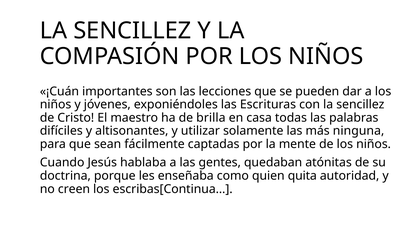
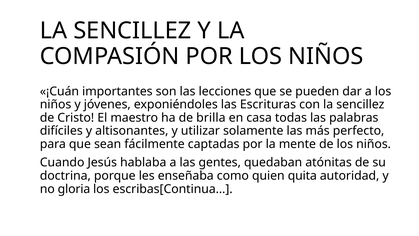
ninguna: ninguna -> perfecto
creen: creen -> gloria
